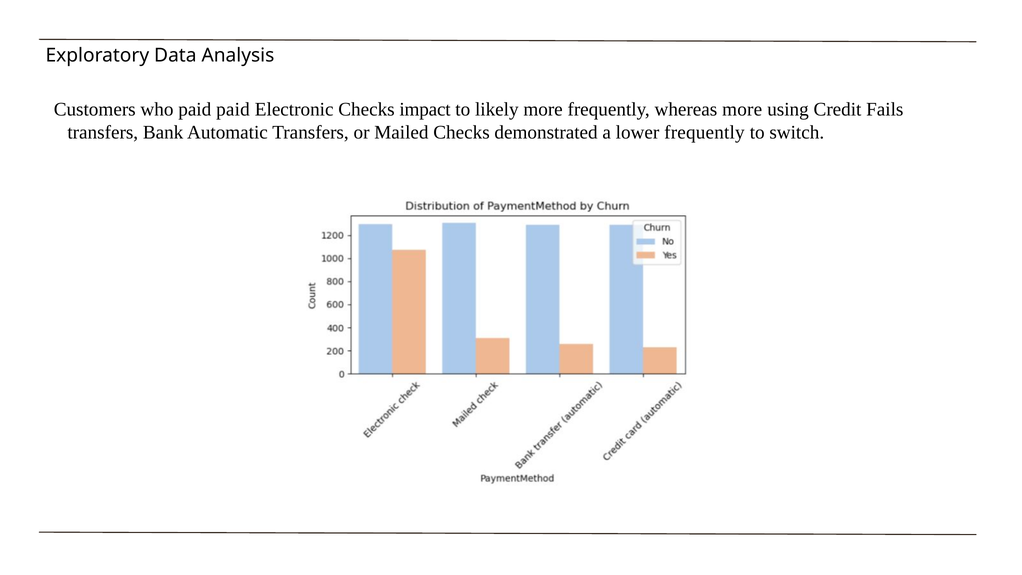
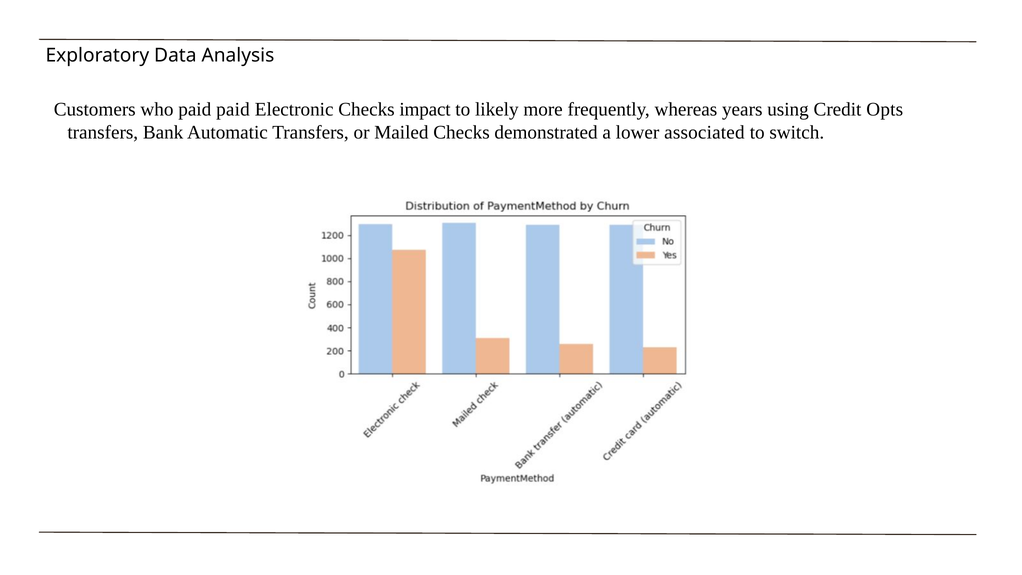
whereas more: more -> years
Fails: Fails -> Opts
lower frequently: frequently -> associated
